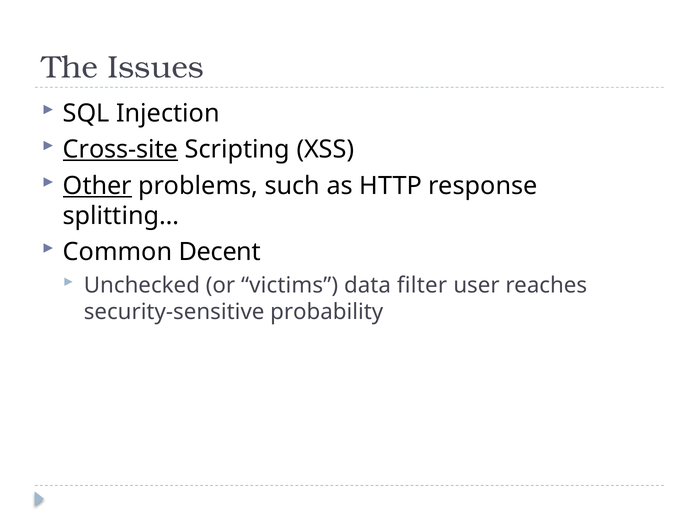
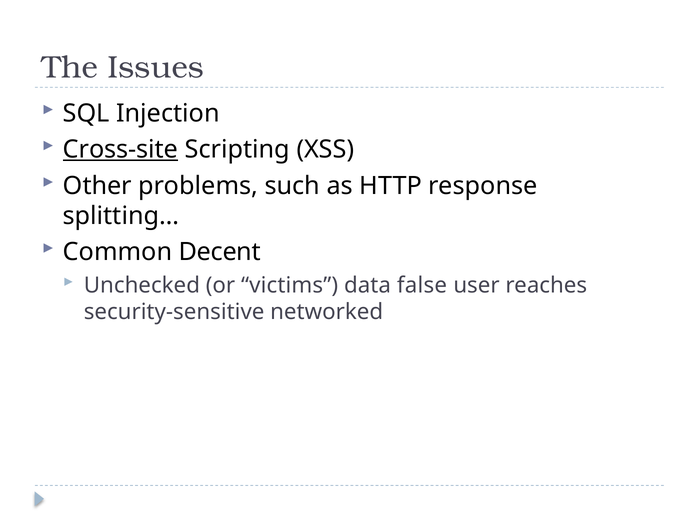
Other underline: present -> none
filter: filter -> false
probability: probability -> networked
